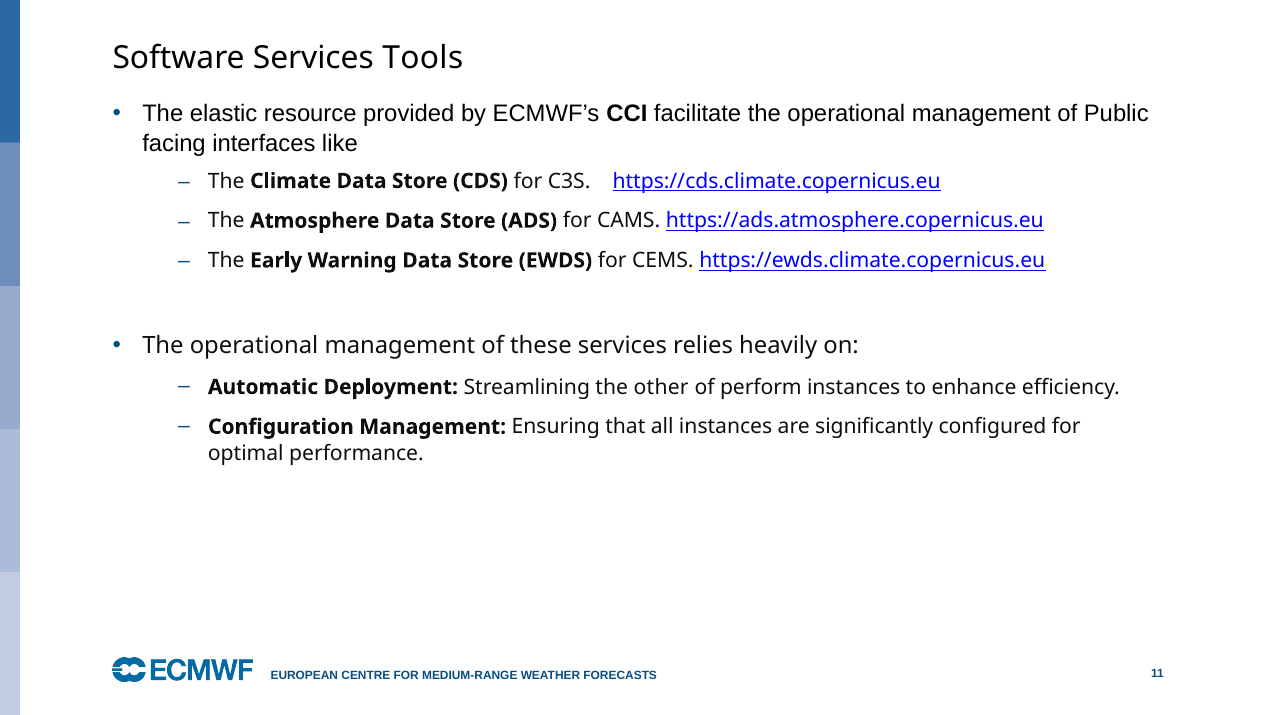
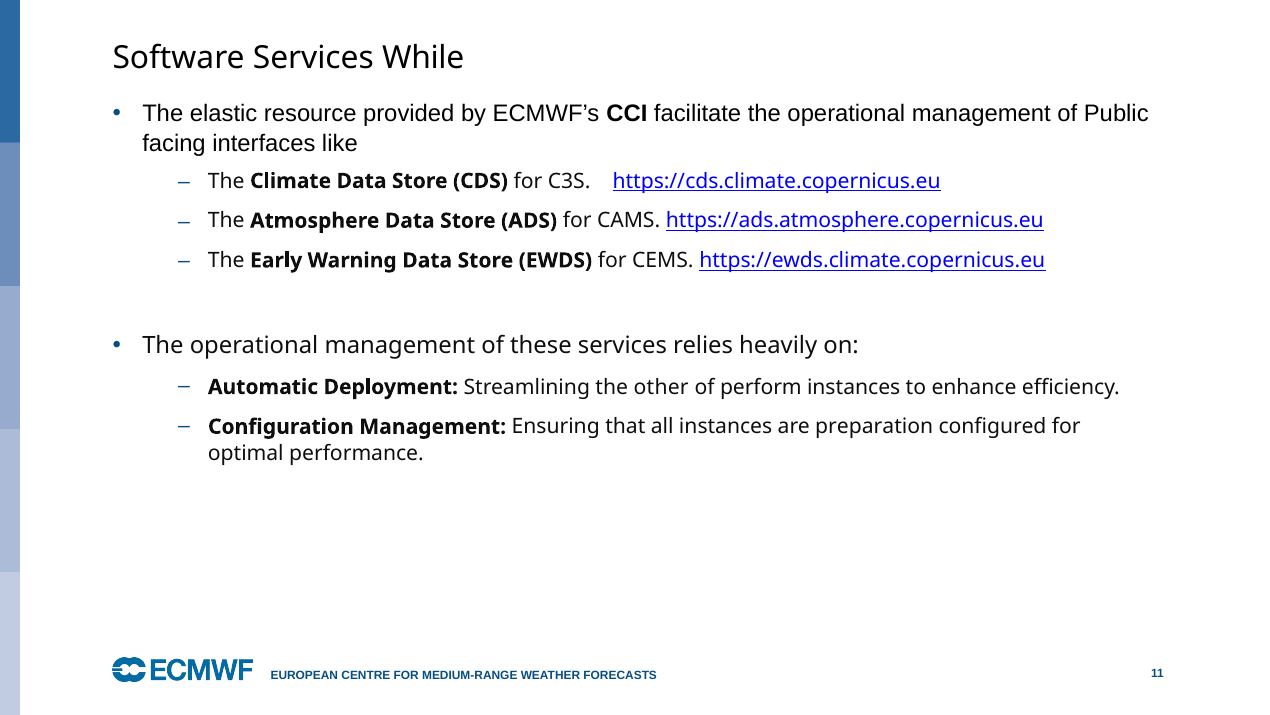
Tools: Tools -> While
significantly: significantly -> preparation
